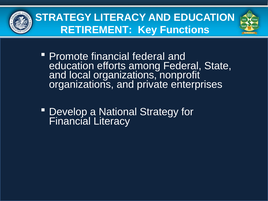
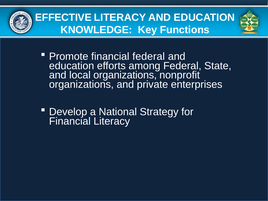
STRATEGY at (63, 17): STRATEGY -> EFFECTIVE
RETIREMENT: RETIREMENT -> KNOWLEDGE
